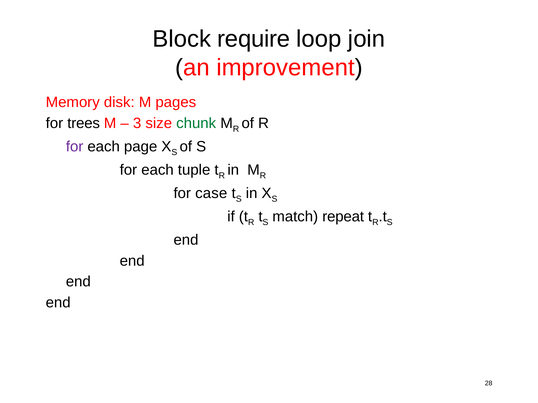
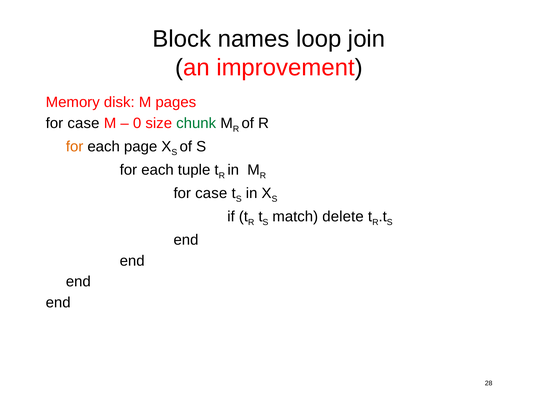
require: require -> names
trees at (84, 123): trees -> case
3: 3 -> 0
for at (75, 147) colour: purple -> orange
repeat: repeat -> delete
